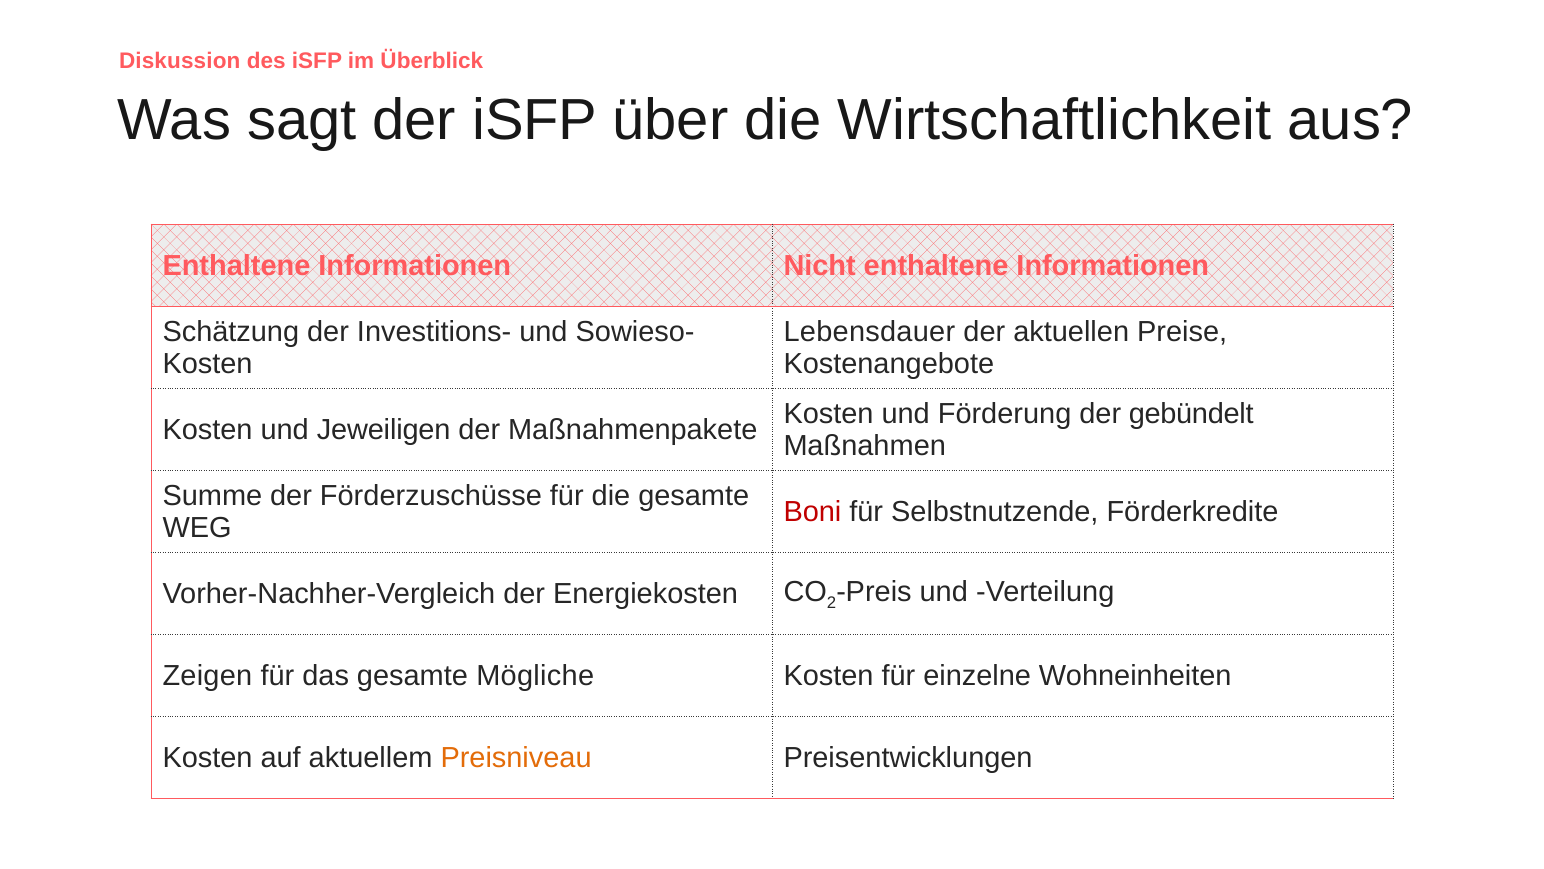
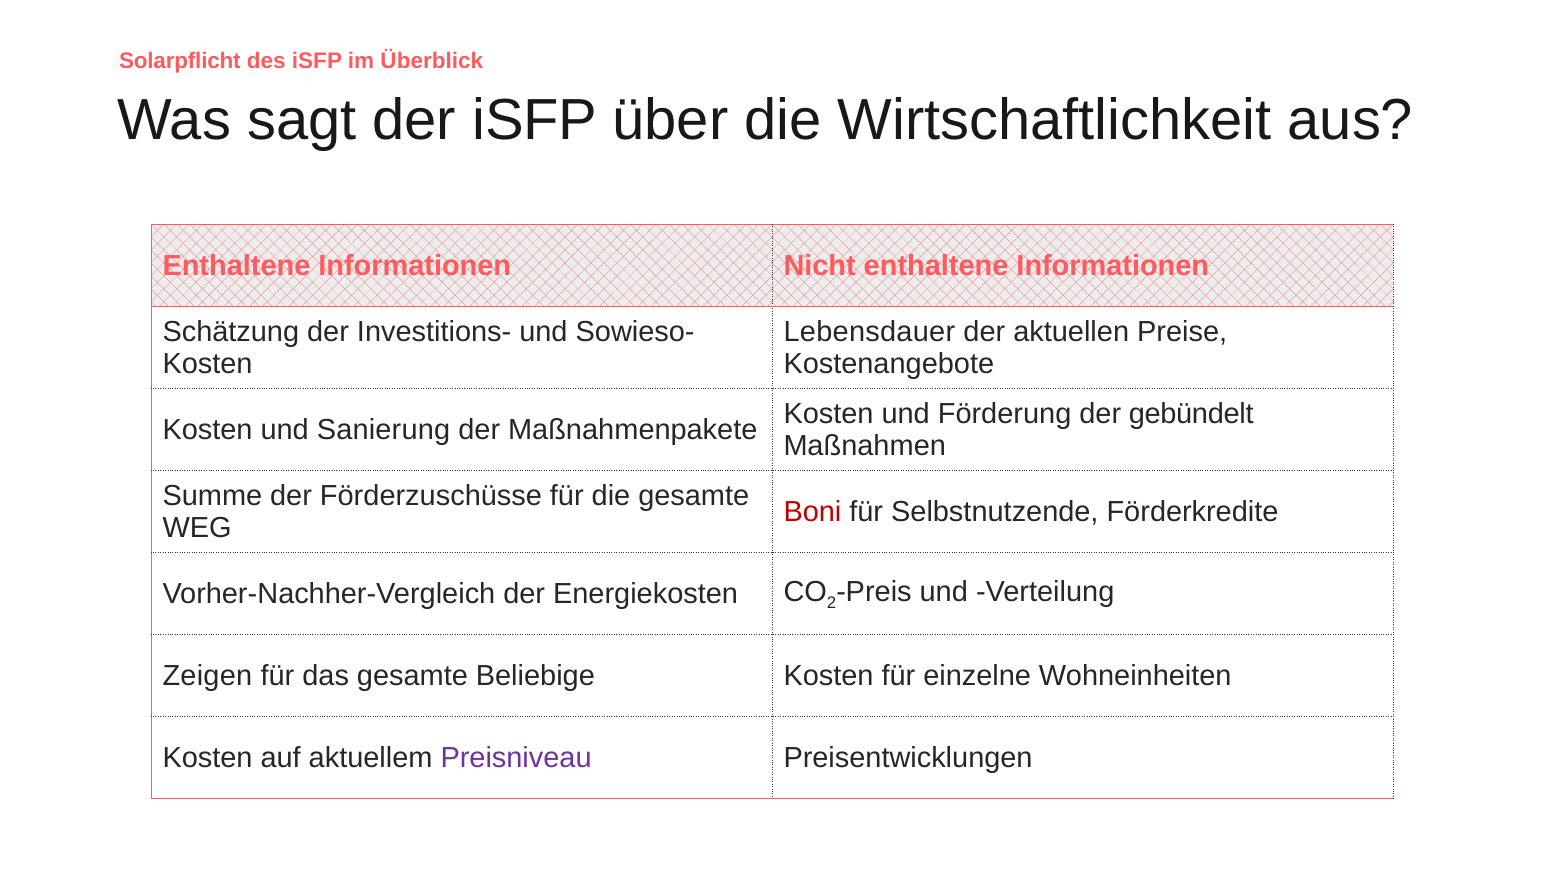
Diskussion: Diskussion -> Solarpflicht
Jeweiligen: Jeweiligen -> Sanierung
Mögliche: Mögliche -> Beliebige
Preisniveau colour: orange -> purple
